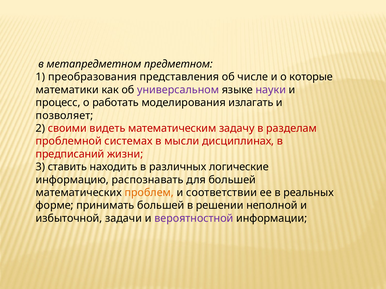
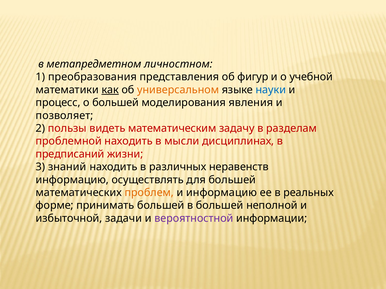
предметном: предметном -> личностном
числе: числе -> фигур
которые: которые -> учебной
как underline: none -> present
универсальном colour: purple -> orange
науки colour: purple -> blue
о работать: работать -> большей
излагать: излагать -> явления
своими: своими -> пользы
проблемной системах: системах -> находить
ставить: ставить -> знаний
логические: логические -> неравенств
распознавать: распознавать -> осуществлять
и соответствии: соответствии -> информацию
в решении: решении -> большей
